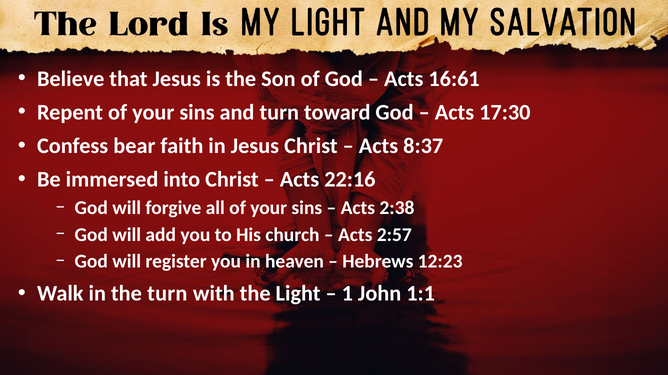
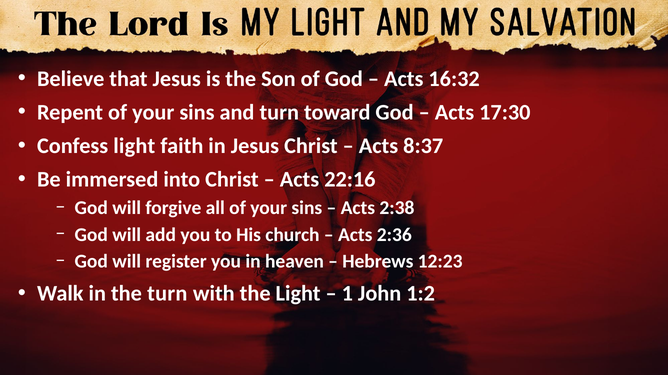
16:61: 16:61 -> 16:32
Confess bear: bear -> light
2:57: 2:57 -> 2:36
1:1: 1:1 -> 1:2
